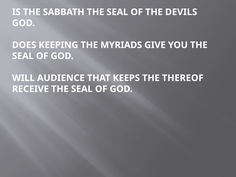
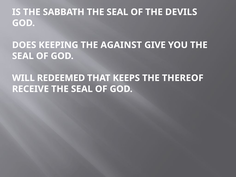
MYRIADS: MYRIADS -> AGAINST
AUDIENCE: AUDIENCE -> REDEEMED
